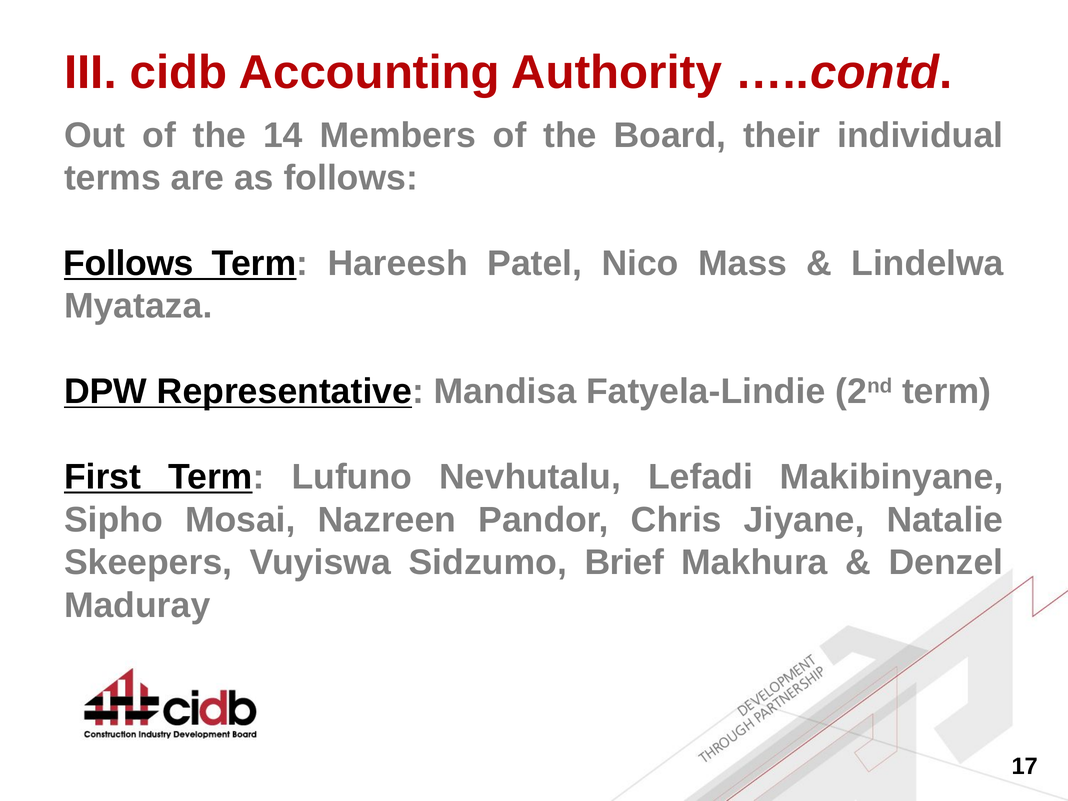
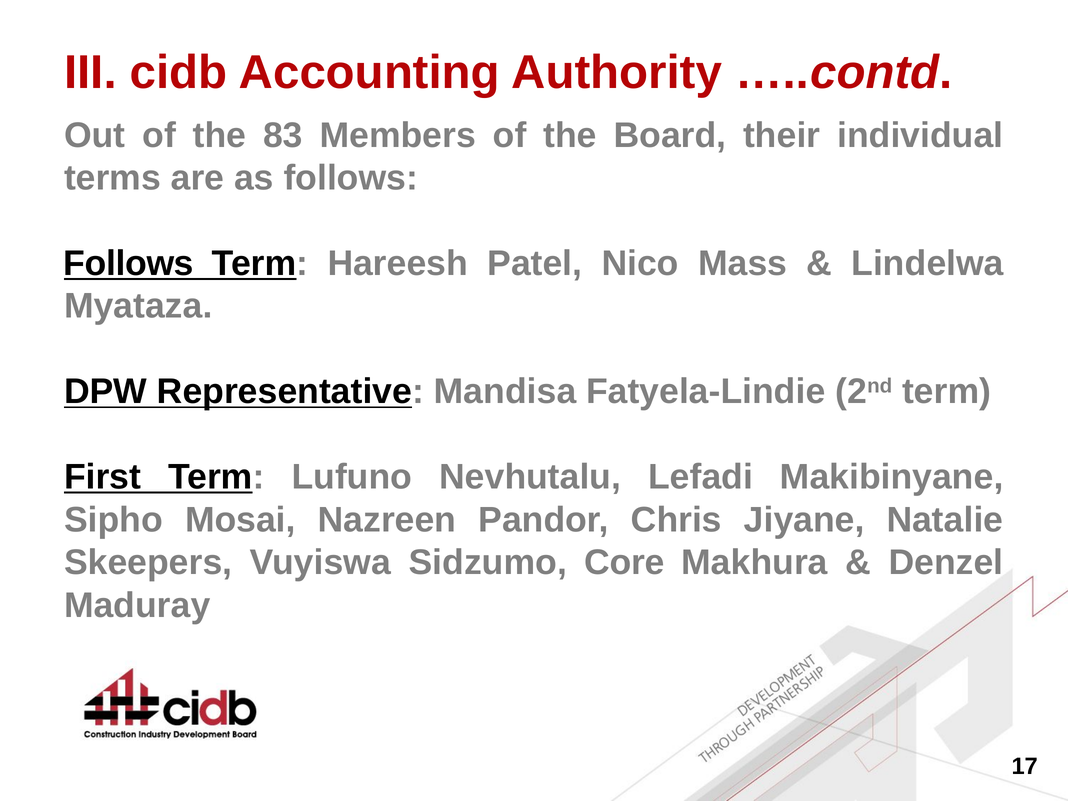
14: 14 -> 83
Brief: Brief -> Core
